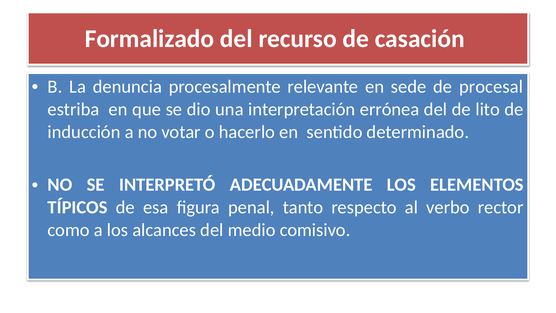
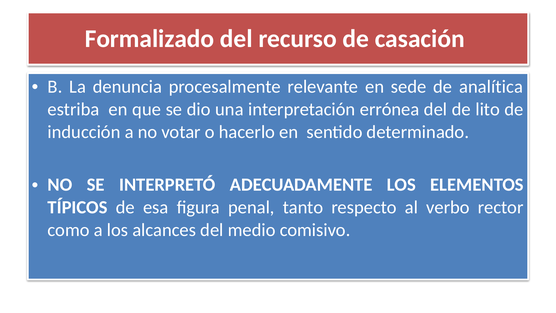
procesal: procesal -> analítica
